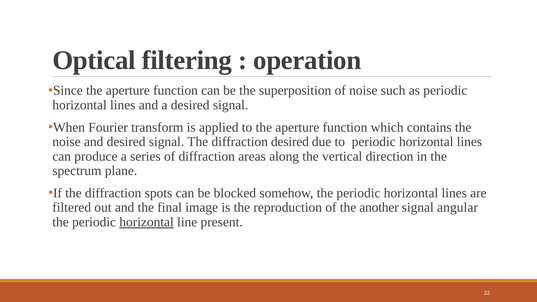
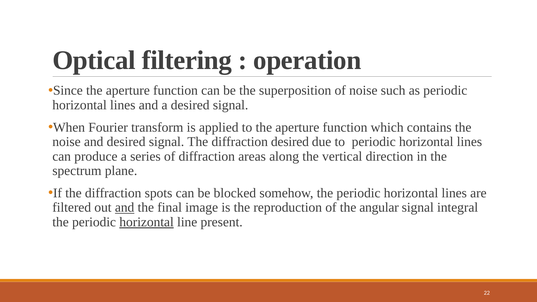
and at (125, 208) underline: none -> present
another: another -> angular
angular: angular -> integral
